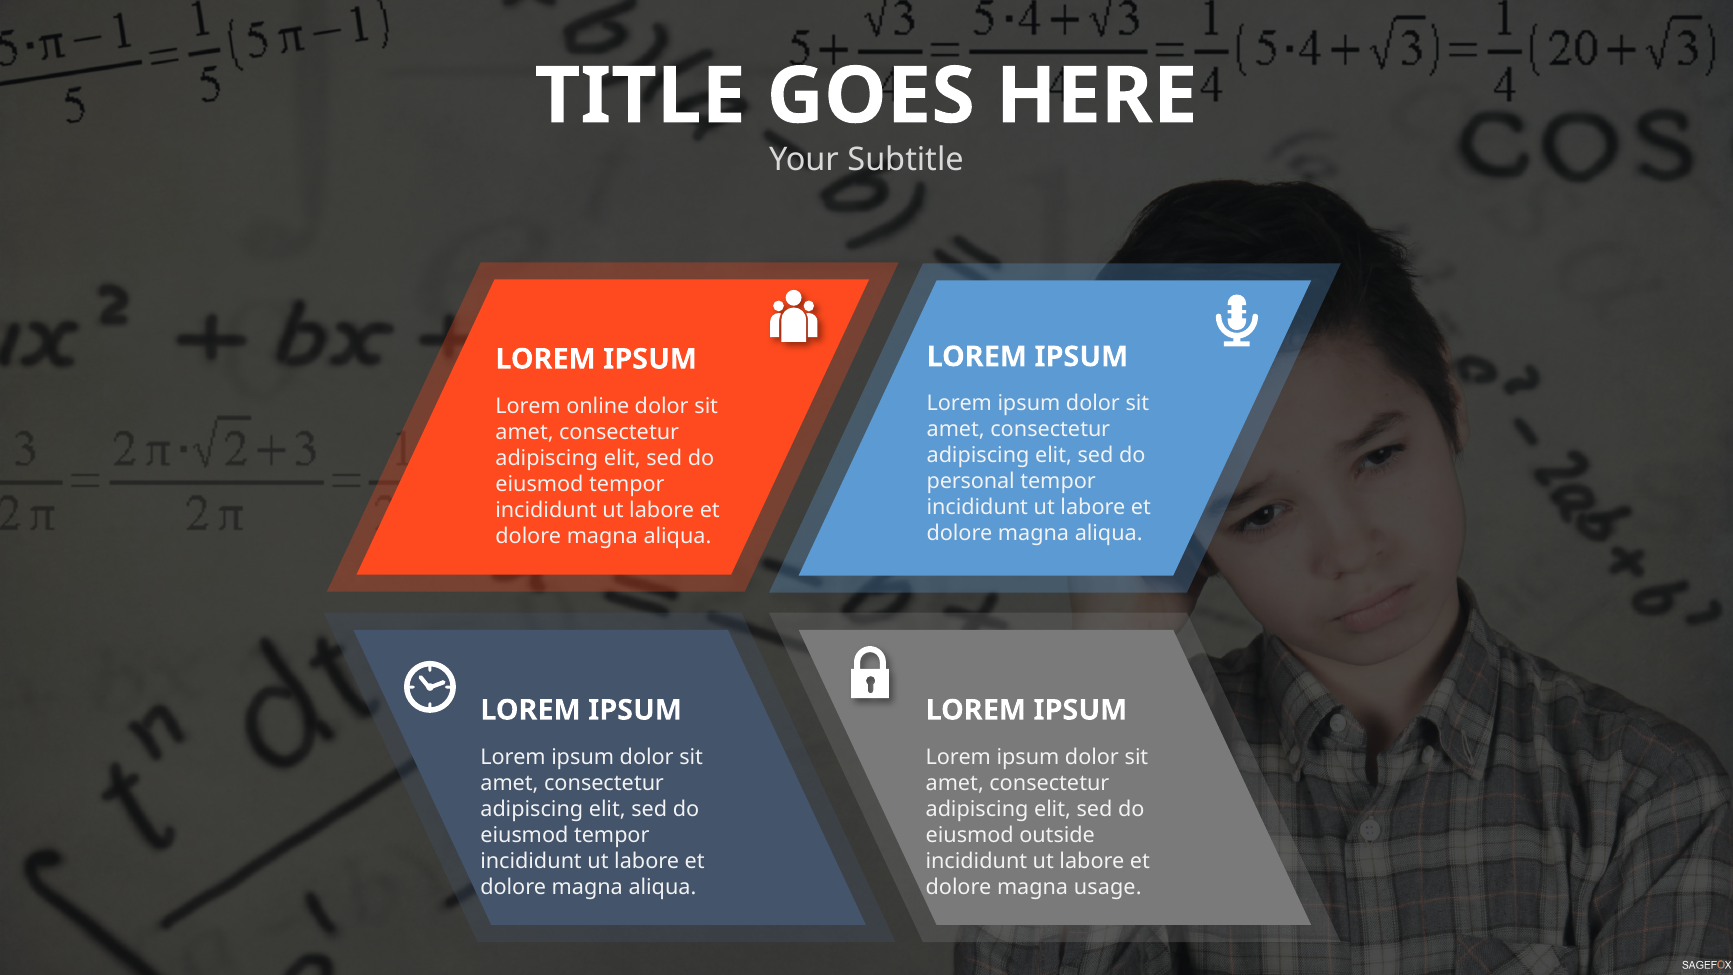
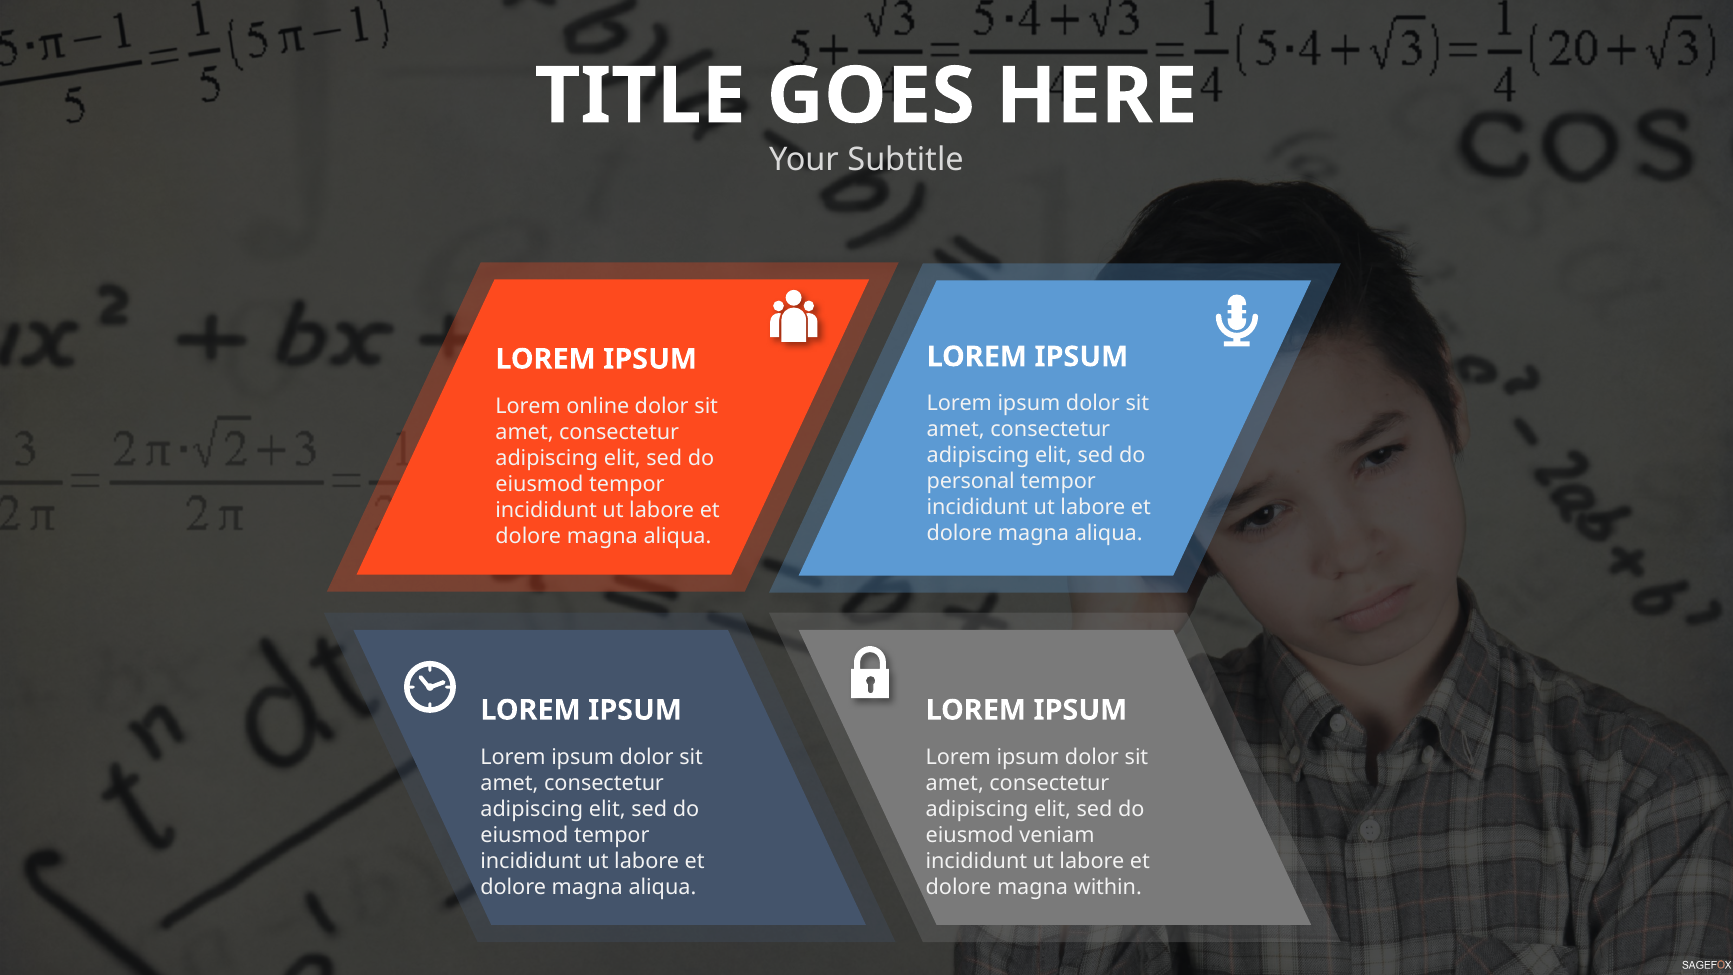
outside: outside -> veniam
usage: usage -> within
